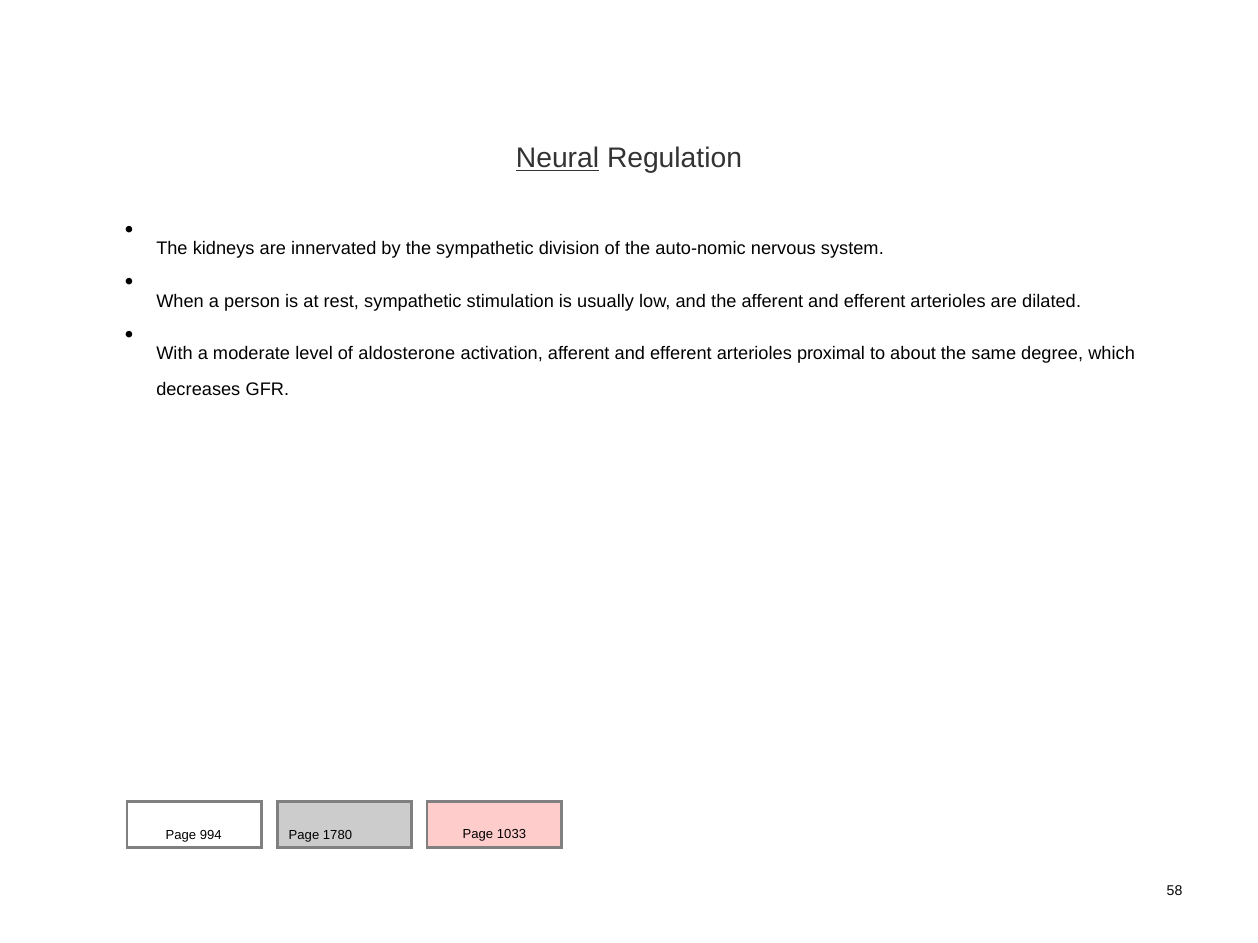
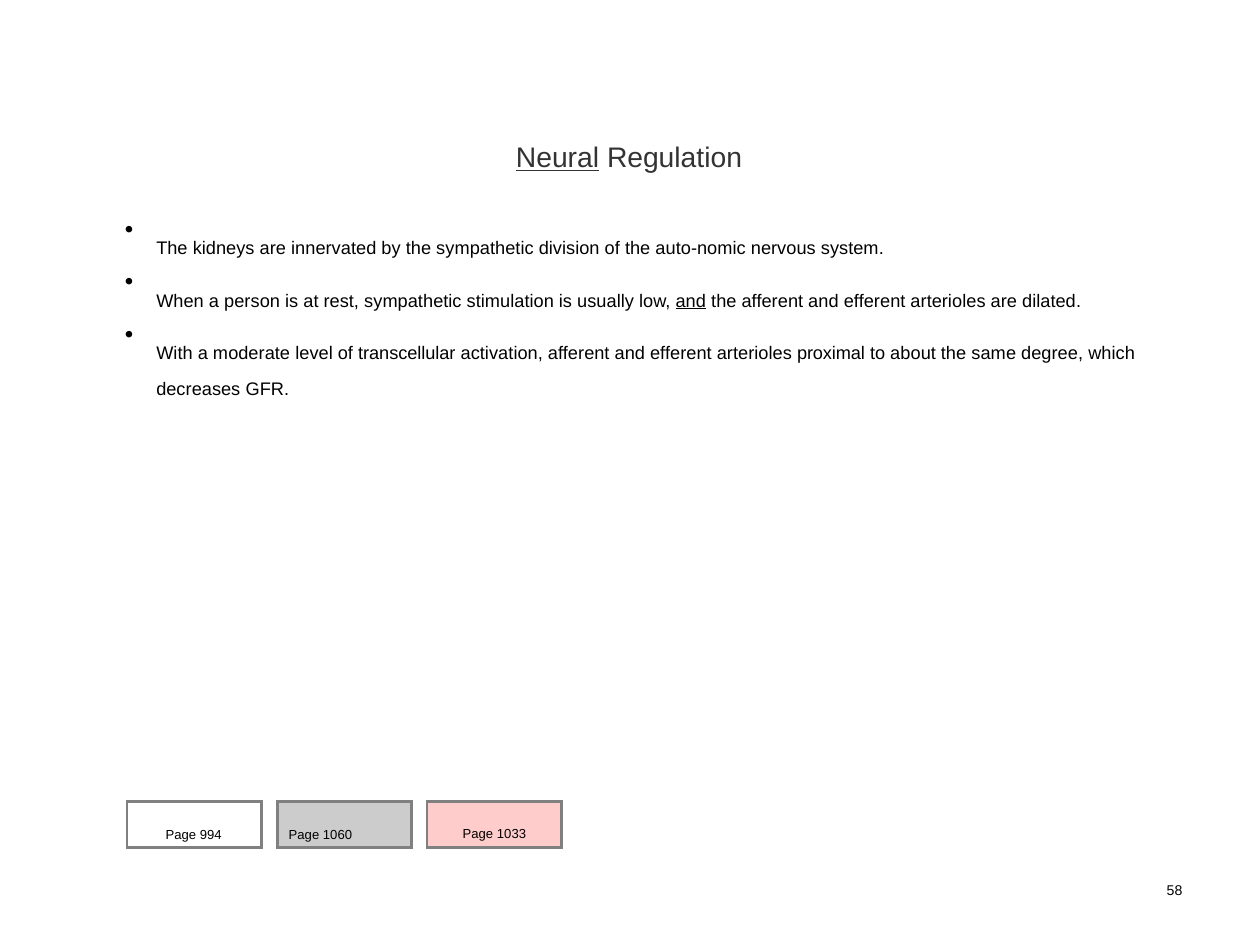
and at (691, 301) underline: none -> present
aldosterone: aldosterone -> transcellular
1780: 1780 -> 1060
